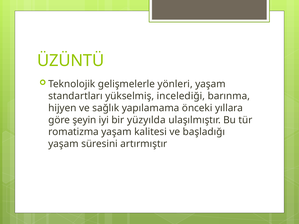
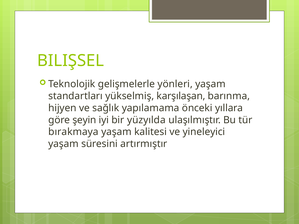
ÜZÜNTÜ: ÜZÜNTÜ -> BILIŞSEL
incelediği: incelediği -> karşılaşan
romatizma: romatizma -> bırakmaya
başladığı: başladığı -> yineleyici
